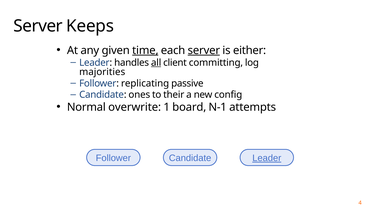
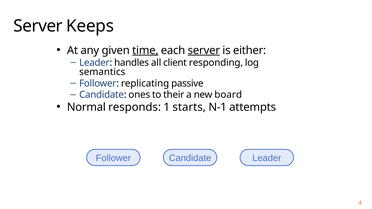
all underline: present -> none
committing: committing -> responding
majorities: majorities -> semantics
config: config -> board
overwrite: overwrite -> responds
board: board -> starts
Leader at (267, 158) underline: present -> none
